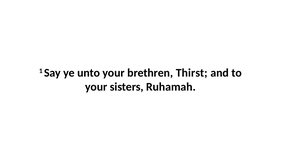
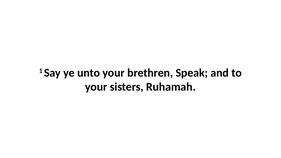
Thirst: Thirst -> Speak
